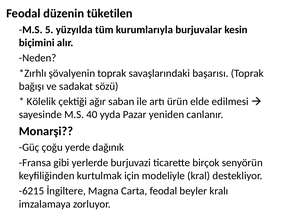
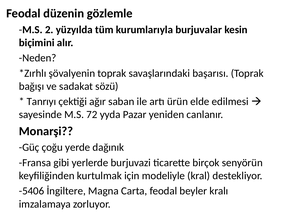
tüketilen: tüketilen -> gözlemle
5: 5 -> 2
Kölelik: Kölelik -> Tanrıyı
40: 40 -> 72
-6215: -6215 -> -5406
